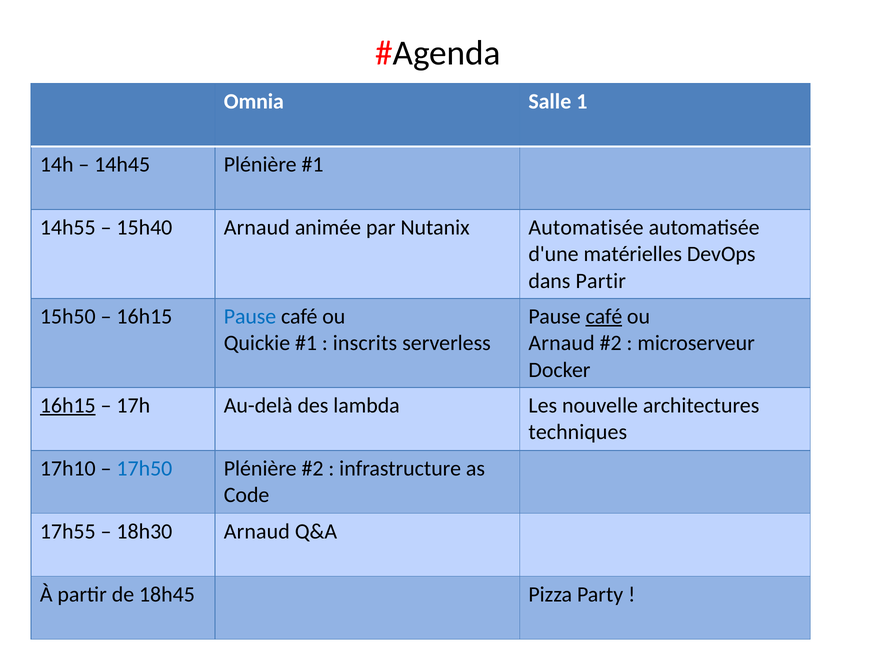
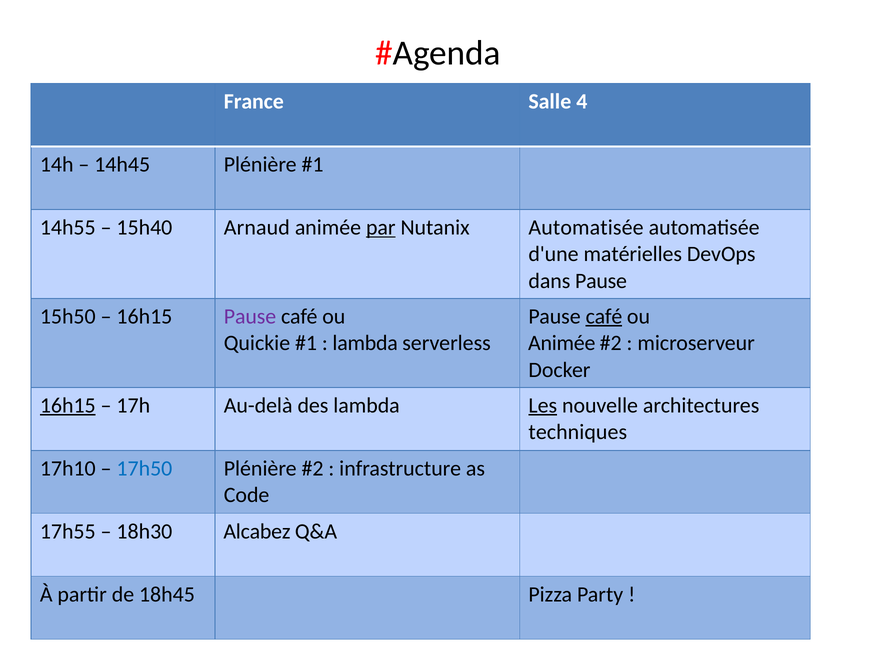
Omnia: Omnia -> France
1: 1 -> 4
par underline: none -> present
dans Partir: Partir -> Pause
Pause at (250, 316) colour: blue -> purple
inscrits at (365, 343): inscrits -> lambda
Arnaud at (562, 343): Arnaud -> Animée
Les underline: none -> present
18h30 Arnaud: Arnaud -> Alcabez
